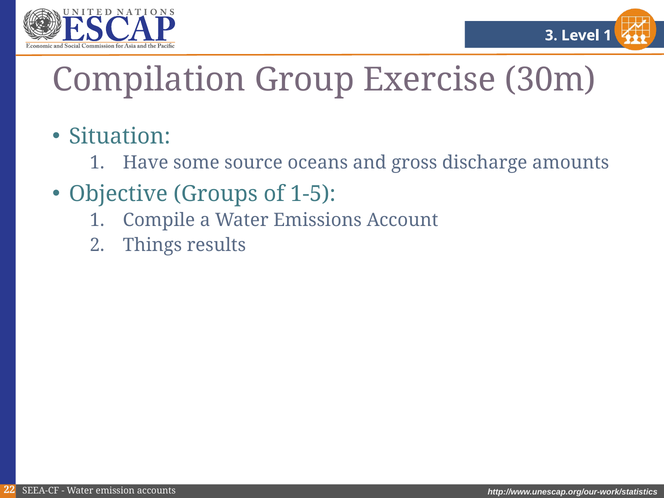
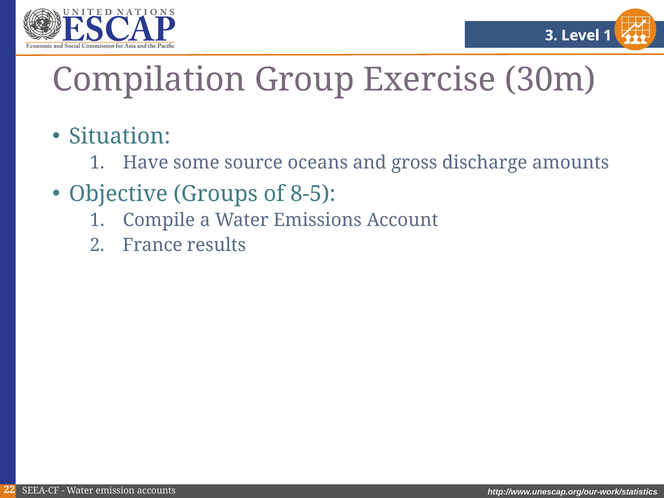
1-5: 1-5 -> 8-5
Things: Things -> France
